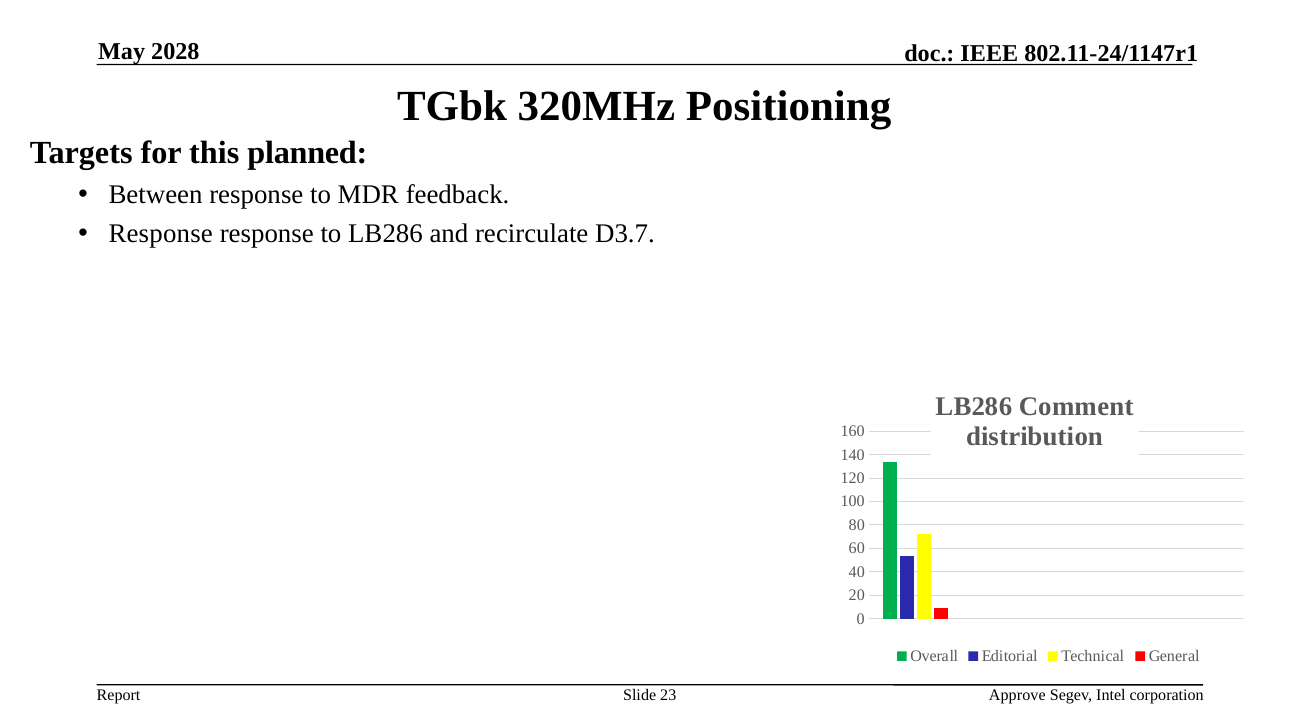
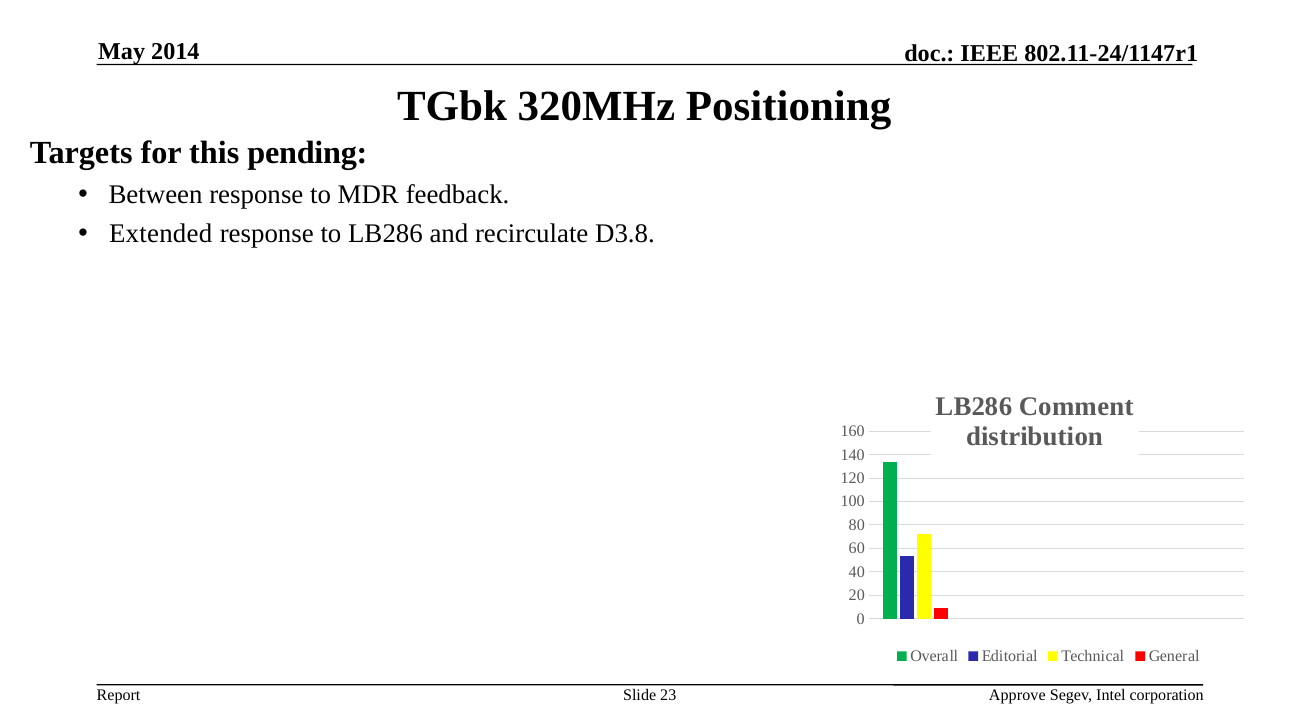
2028: 2028 -> 2014
planned: planned -> pending
Response at (161, 234): Response -> Extended
D3.7: D3.7 -> D3.8
